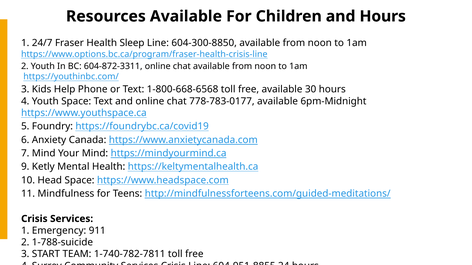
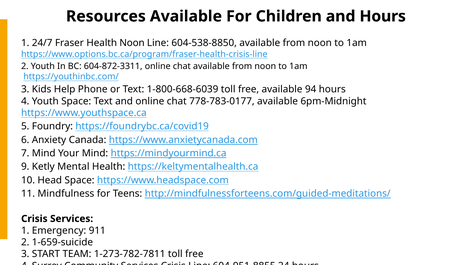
Health Sleep: Sleep -> Noon
604-300-8850: 604-300-8850 -> 604-538-8850
1-800-668-6568: 1-800-668-6568 -> 1-800-668-6039
30: 30 -> 94
1-788-suicide: 1-788-suicide -> 1-659-suicide
1-740-782-7811: 1-740-782-7811 -> 1-273-782-7811
